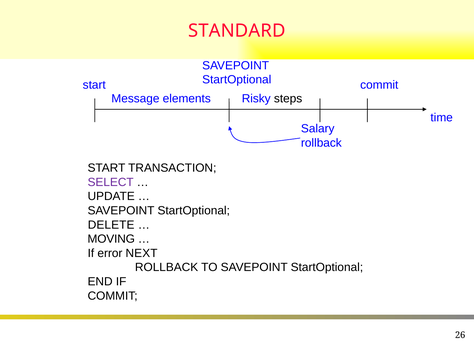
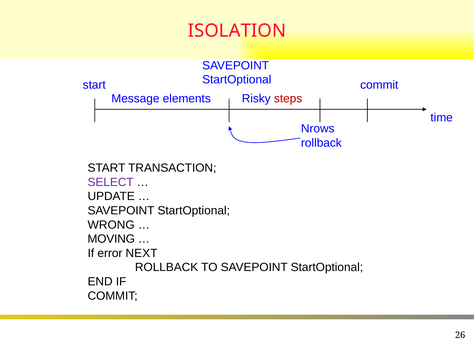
STANDARD: STANDARD -> ISOLATION
steps colour: black -> red
Salary: Salary -> Nrows
DELETE: DELETE -> WRONG
